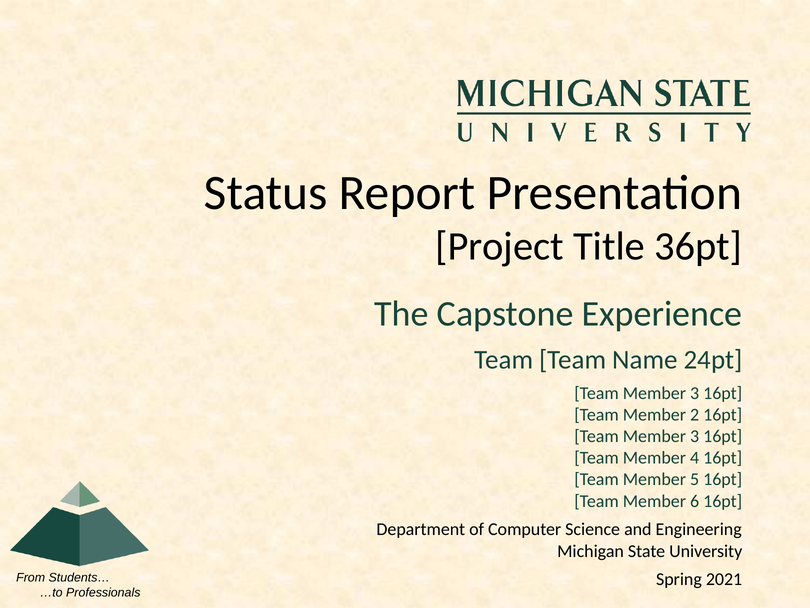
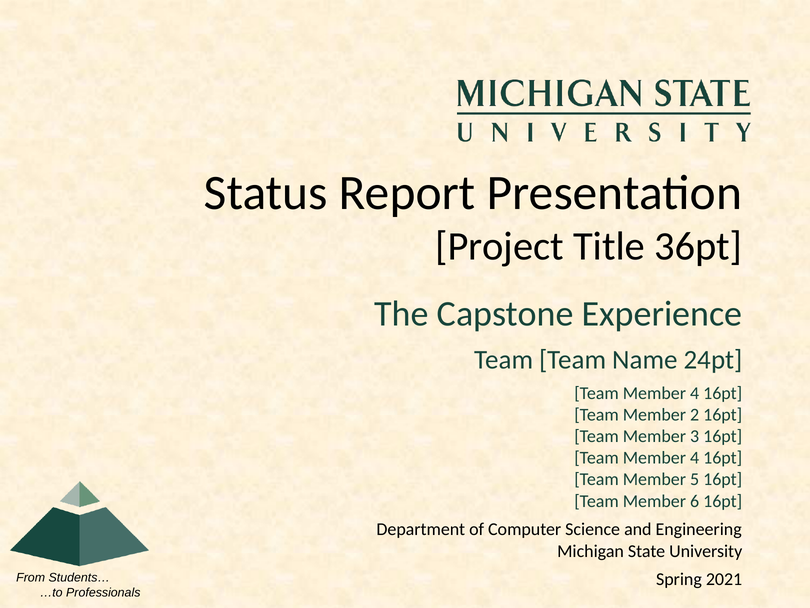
3 at (695, 393): 3 -> 4
